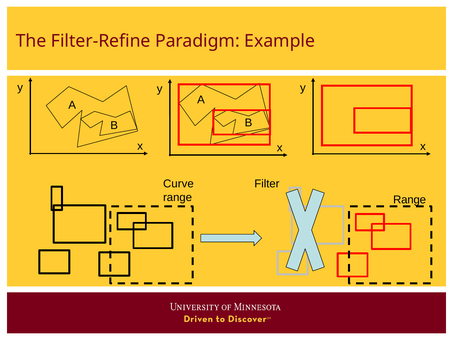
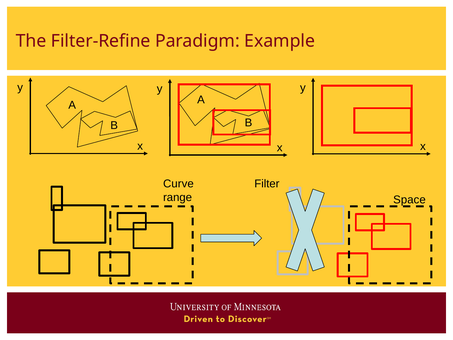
Range at (410, 199): Range -> Space
